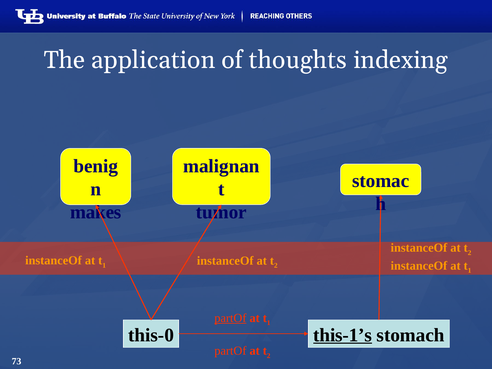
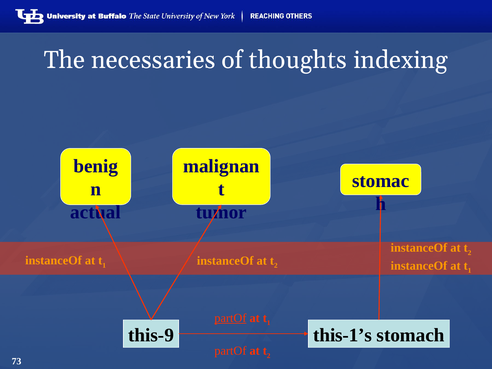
application: application -> necessaries
makes: makes -> actual
this-0: this-0 -> this-9
this-1’s underline: present -> none
